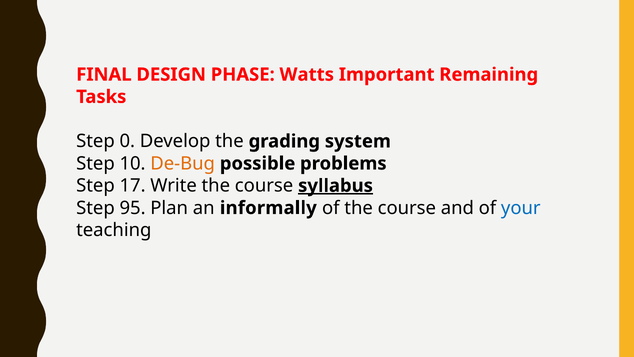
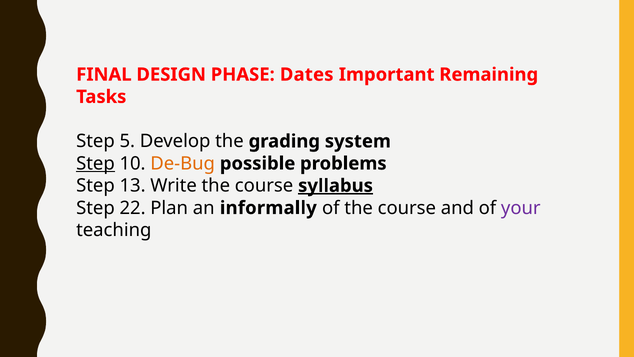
Watts: Watts -> Dates
0: 0 -> 5
Step at (95, 163) underline: none -> present
17: 17 -> 13
95: 95 -> 22
your colour: blue -> purple
